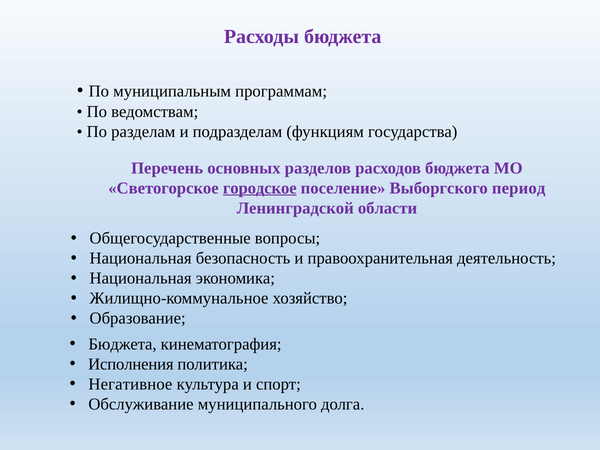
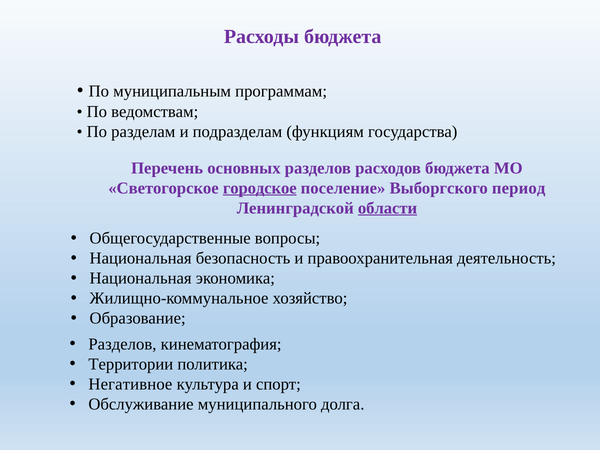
области underline: none -> present
Бюджета at (122, 344): Бюджета -> Разделов
Исполнения: Исполнения -> Территории
